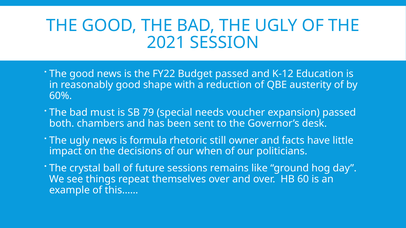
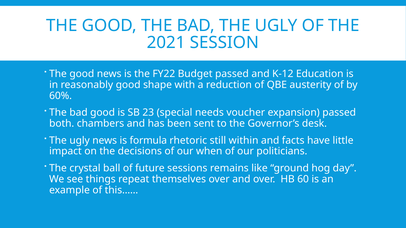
bad must: must -> good
79: 79 -> 23
owner: owner -> within
